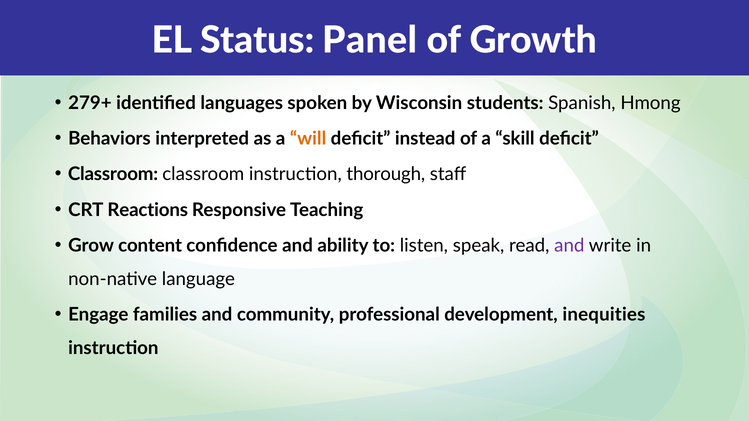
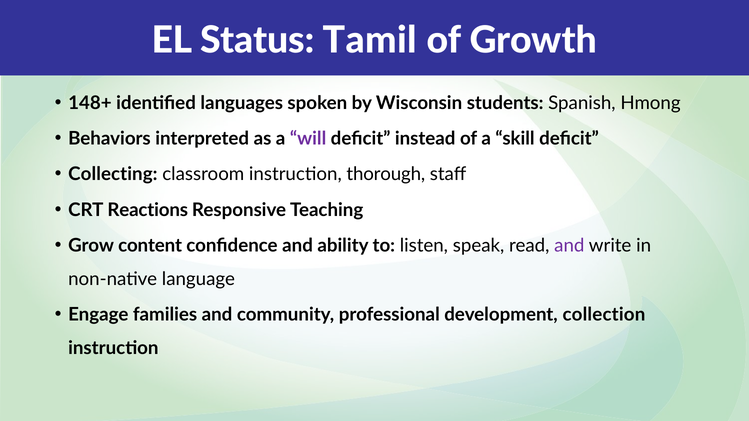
Panel: Panel -> Tamil
279+: 279+ -> 148+
will colour: orange -> purple
Classroom at (113, 174): Classroom -> Collecting
inequities: inequities -> collection
